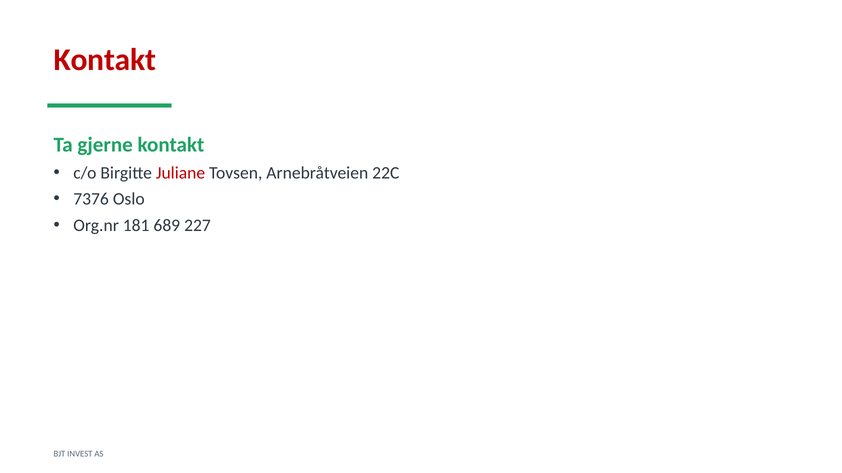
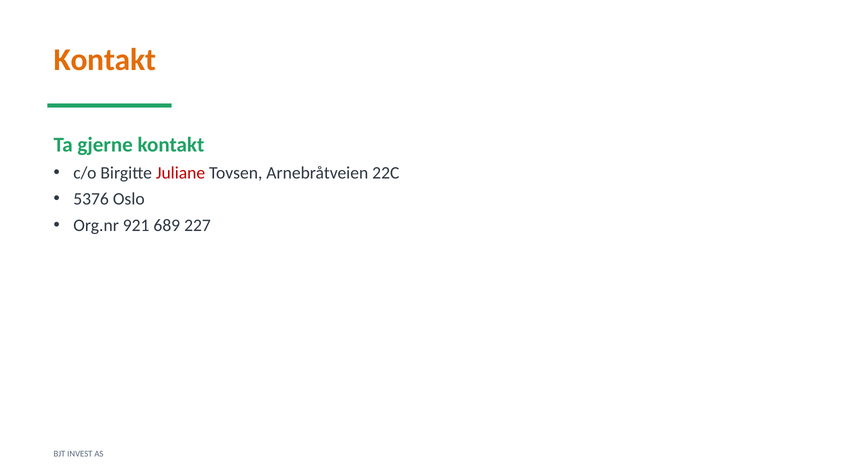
Kontakt at (105, 60) colour: red -> orange
7376: 7376 -> 5376
181: 181 -> 921
